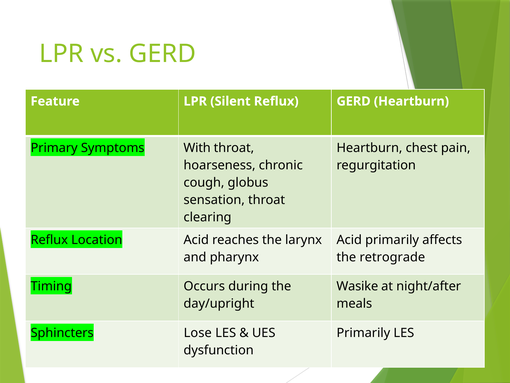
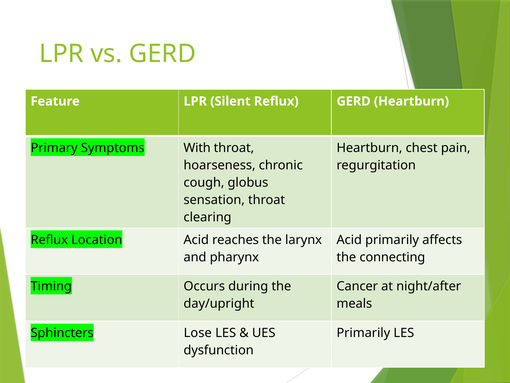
retrograde: retrograde -> connecting
Wasike: Wasike -> Cancer
